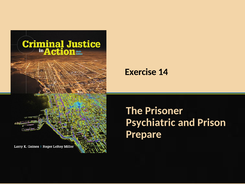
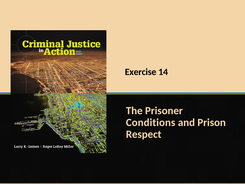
Psychiatric: Psychiatric -> Conditions
Prepare: Prepare -> Respect
